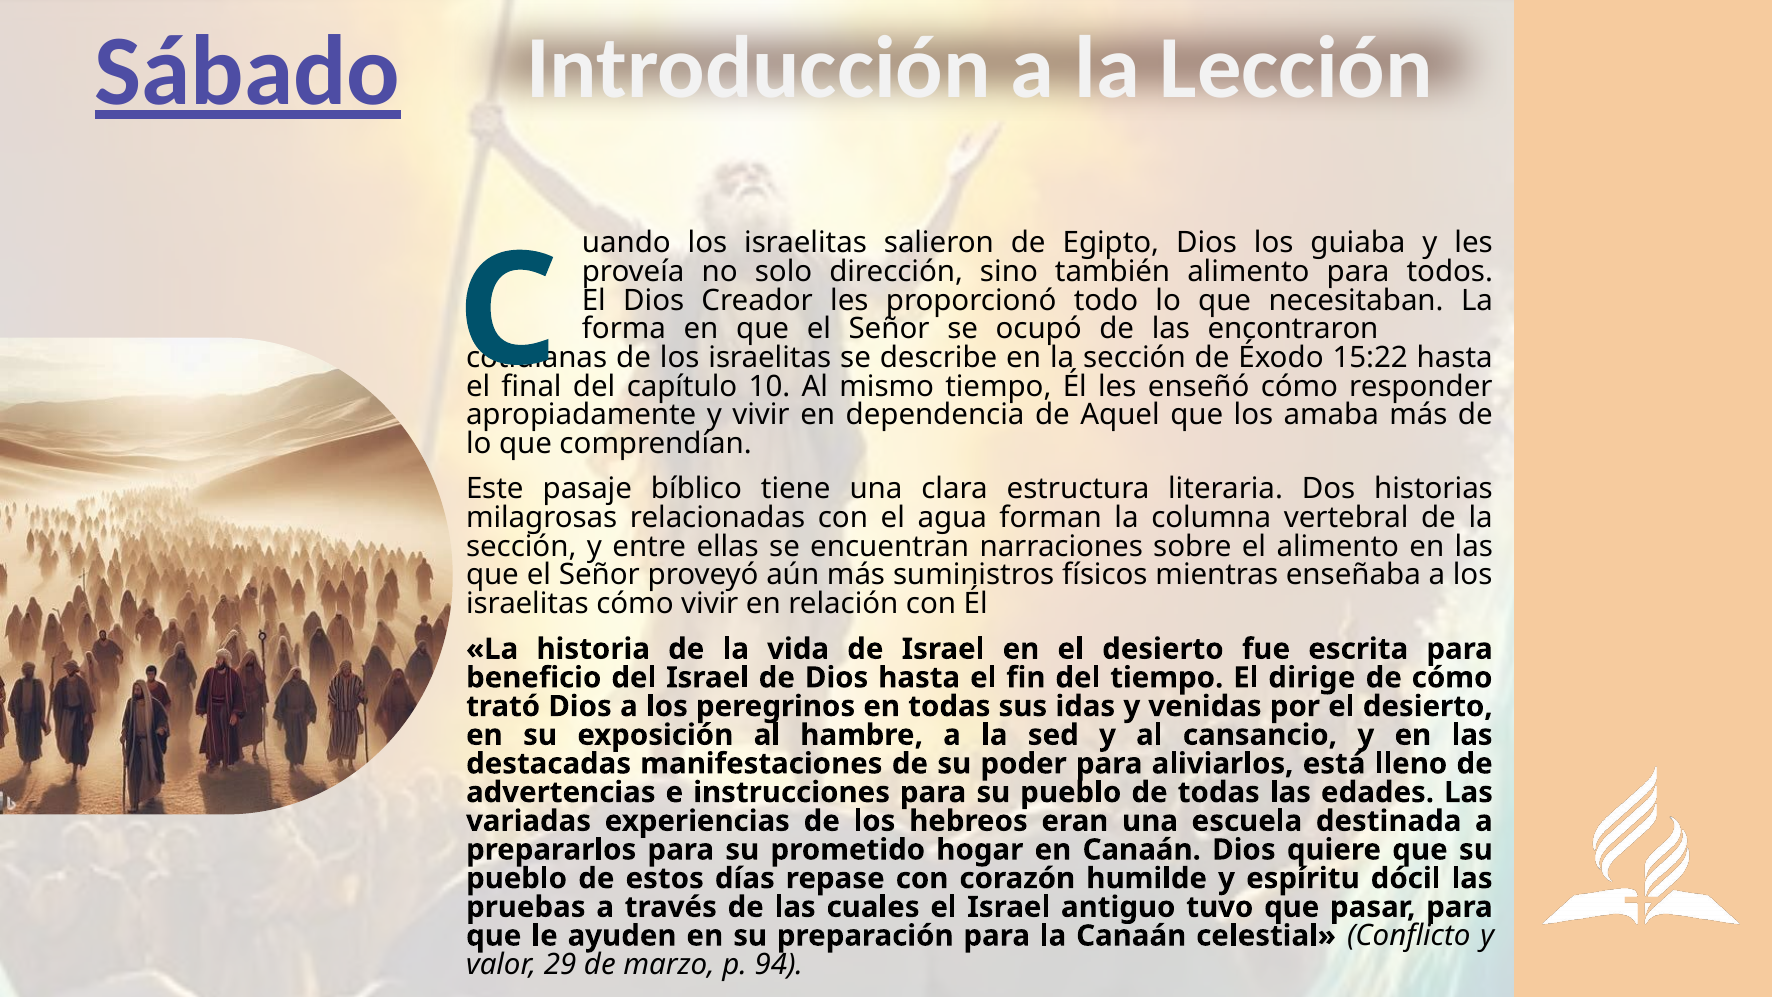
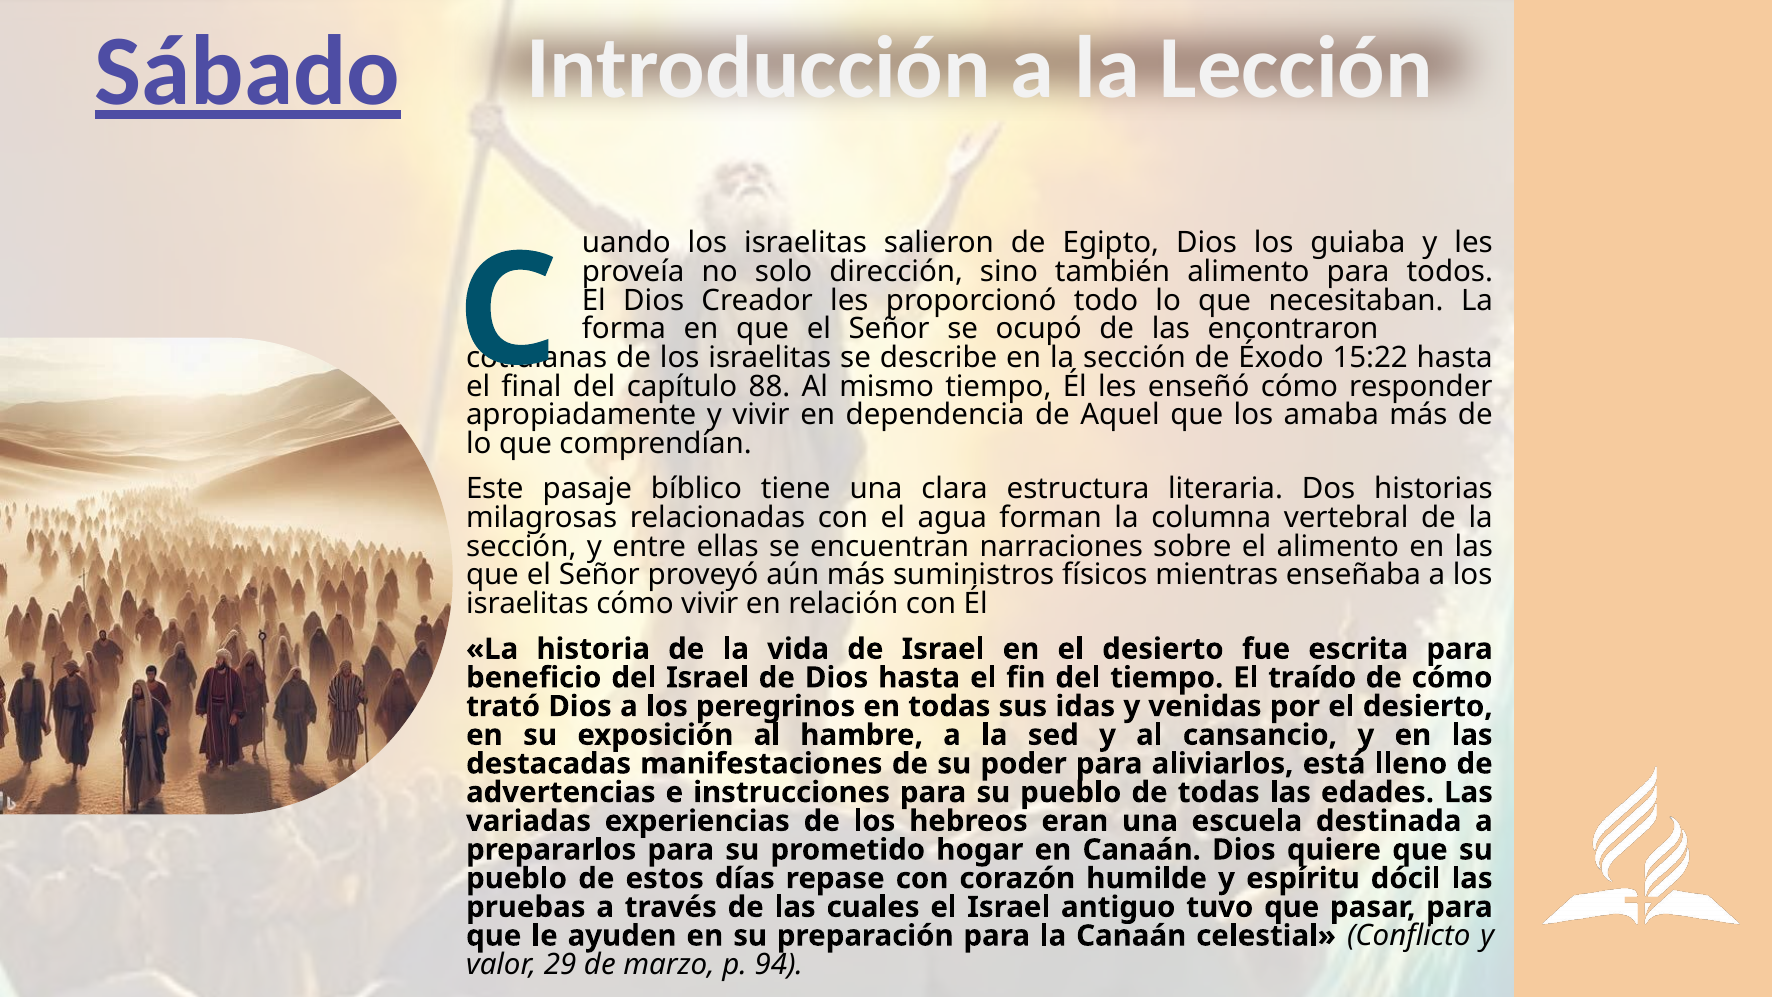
10: 10 -> 88
dirige: dirige -> traído
